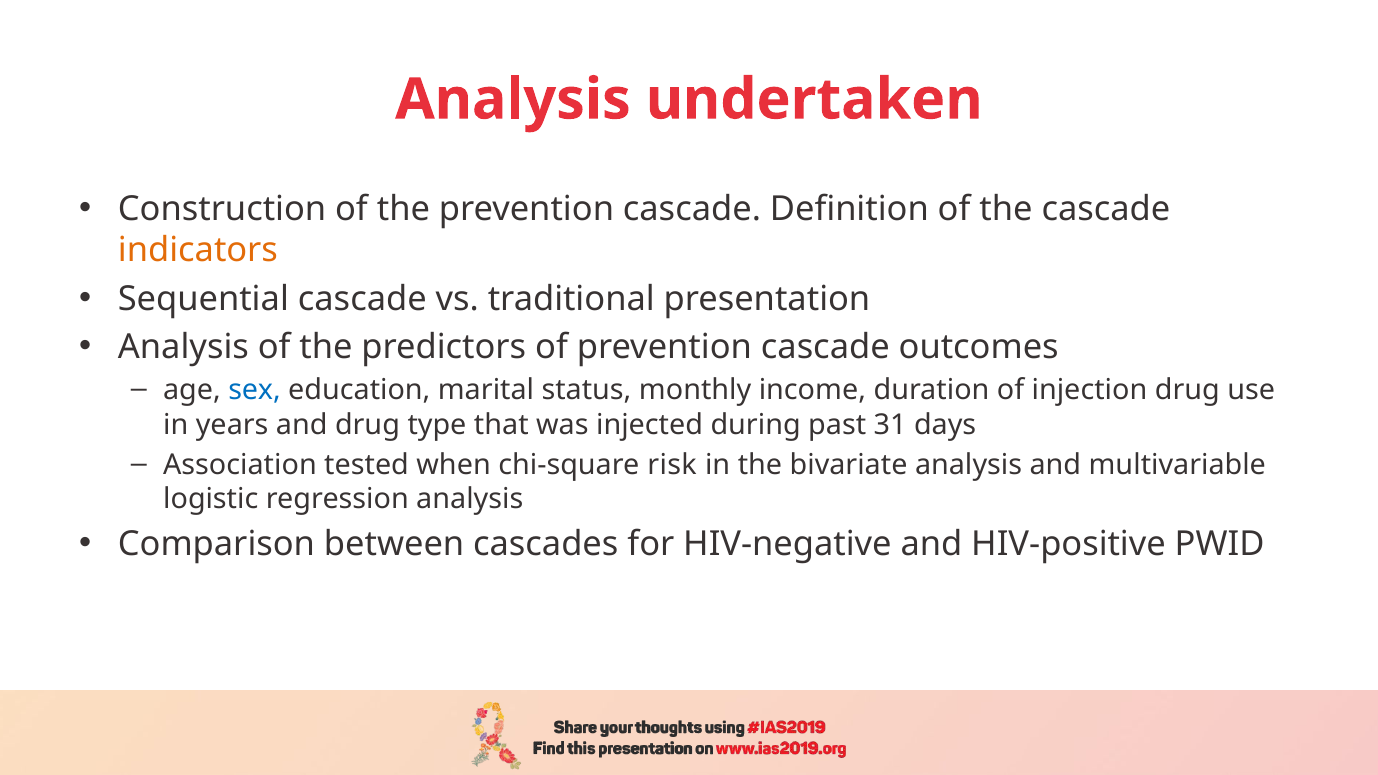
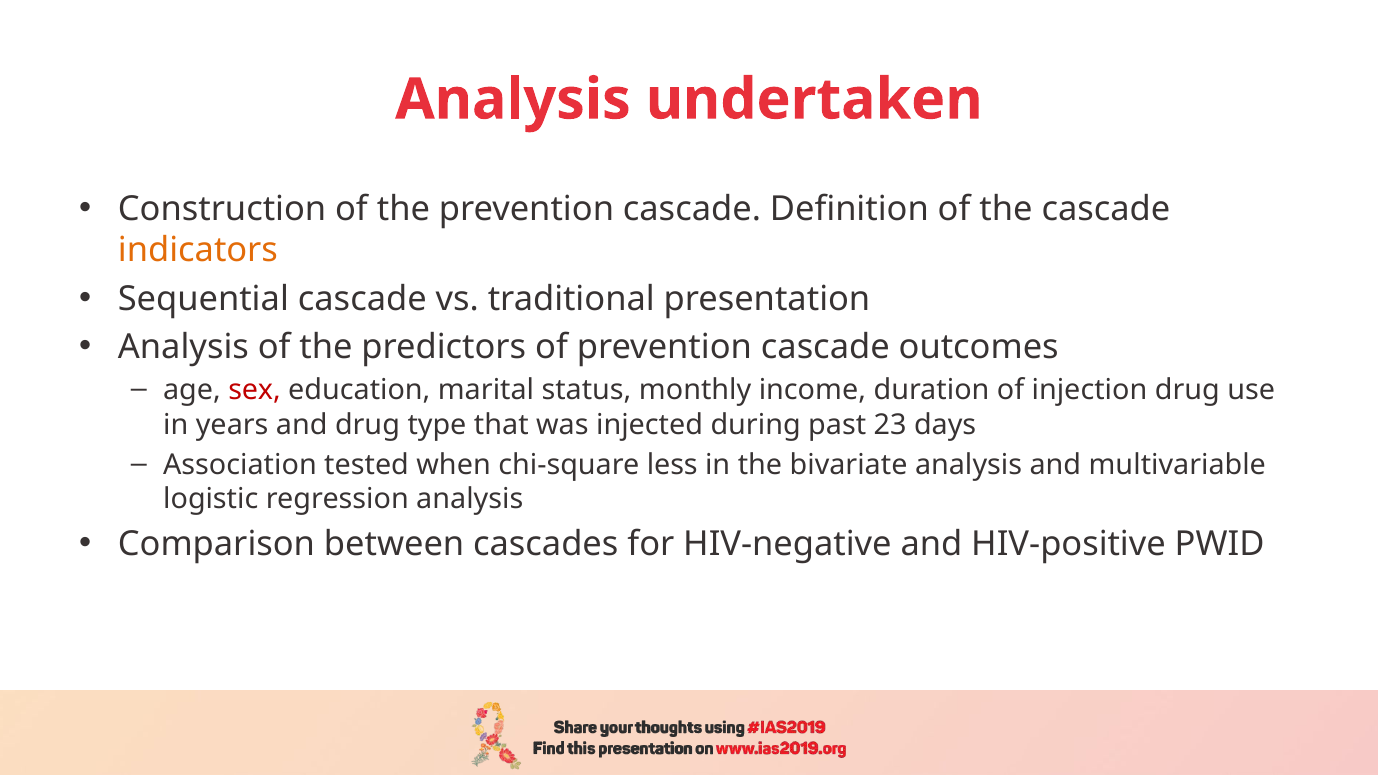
sex colour: blue -> red
31: 31 -> 23
risk: risk -> less
